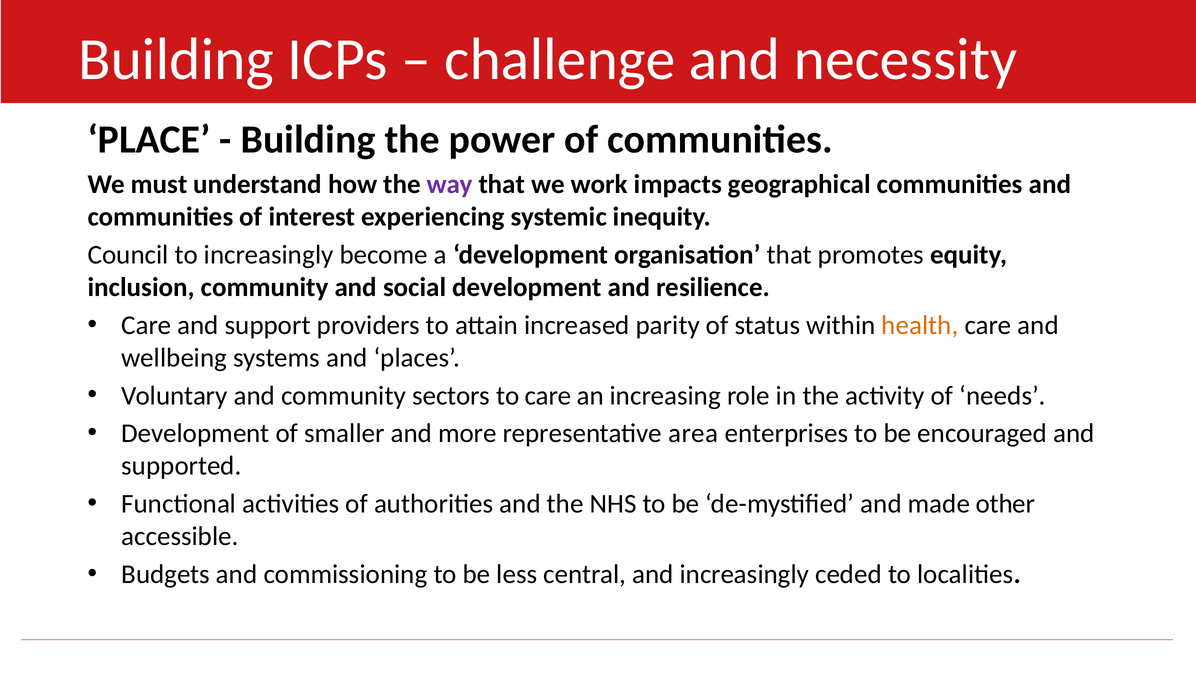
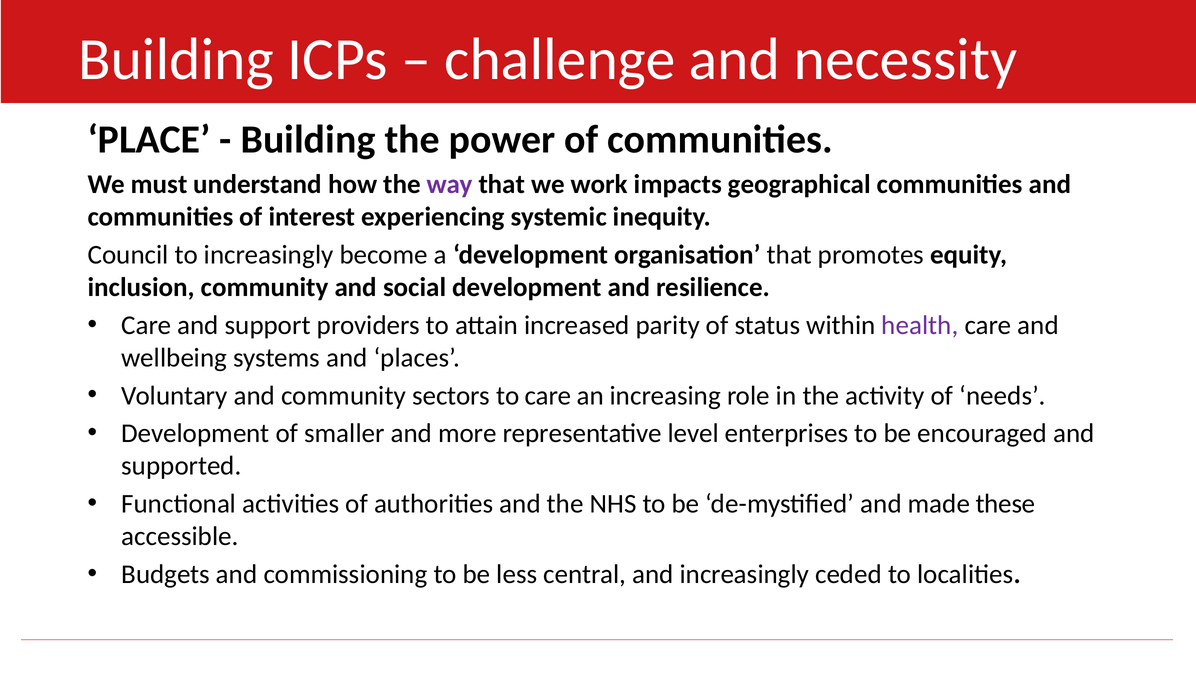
health colour: orange -> purple
area: area -> level
other: other -> these
